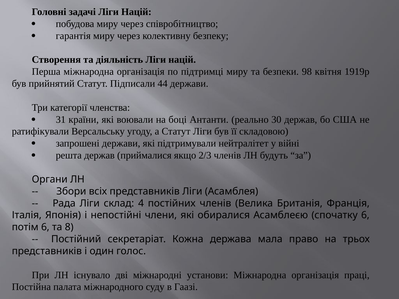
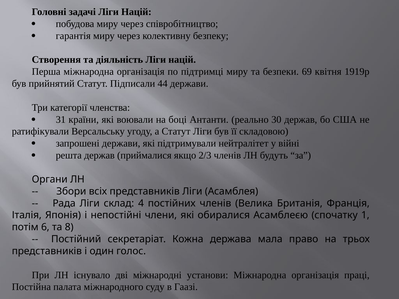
98: 98 -> 69
спочатку 6: 6 -> 1
